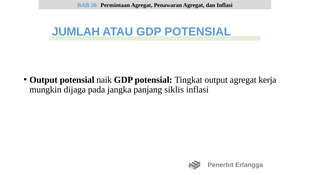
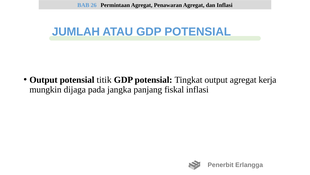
naik: naik -> titik
siklis: siklis -> fiskal
